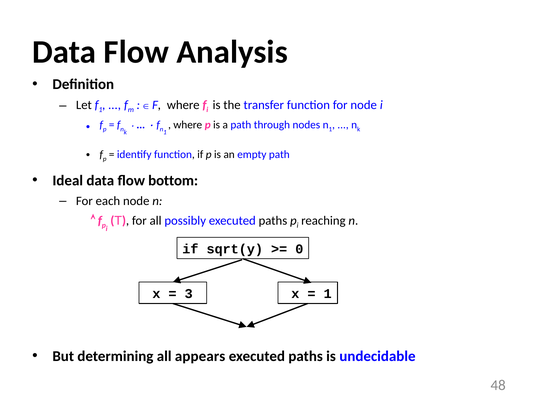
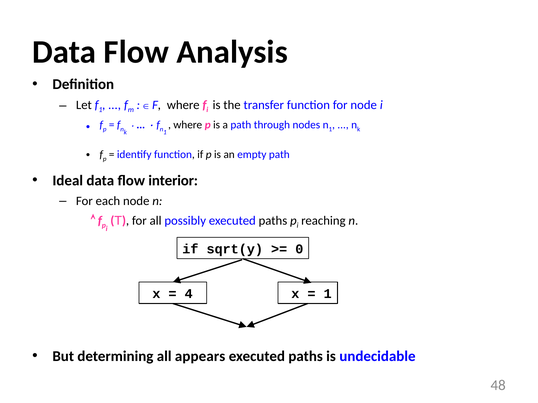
bottom: bottom -> interior
3: 3 -> 4
